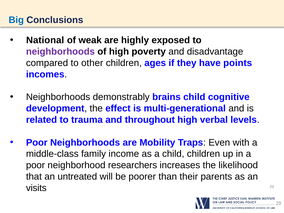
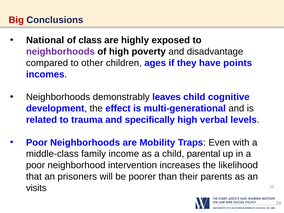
Big colour: blue -> red
weak: weak -> class
brains: brains -> leaves
throughout: throughout -> specifically
child children: children -> parental
researchers: researchers -> intervention
untreated: untreated -> prisoners
